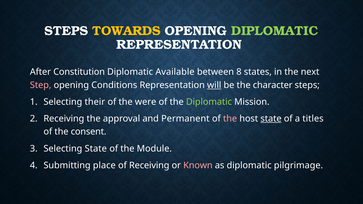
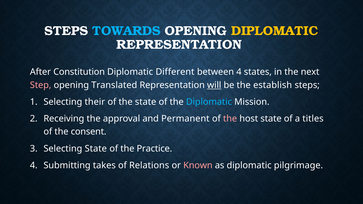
TOWARDS colour: yellow -> light blue
DIPLOMATIC at (275, 31) colour: light green -> yellow
Available: Available -> Different
between 8: 8 -> 4
Conditions: Conditions -> Translated
character: character -> establish
the were: were -> state
Diplomatic at (209, 102) colour: light green -> light blue
state at (271, 119) underline: present -> none
Module: Module -> Practice
place: place -> takes
of Receiving: Receiving -> Relations
